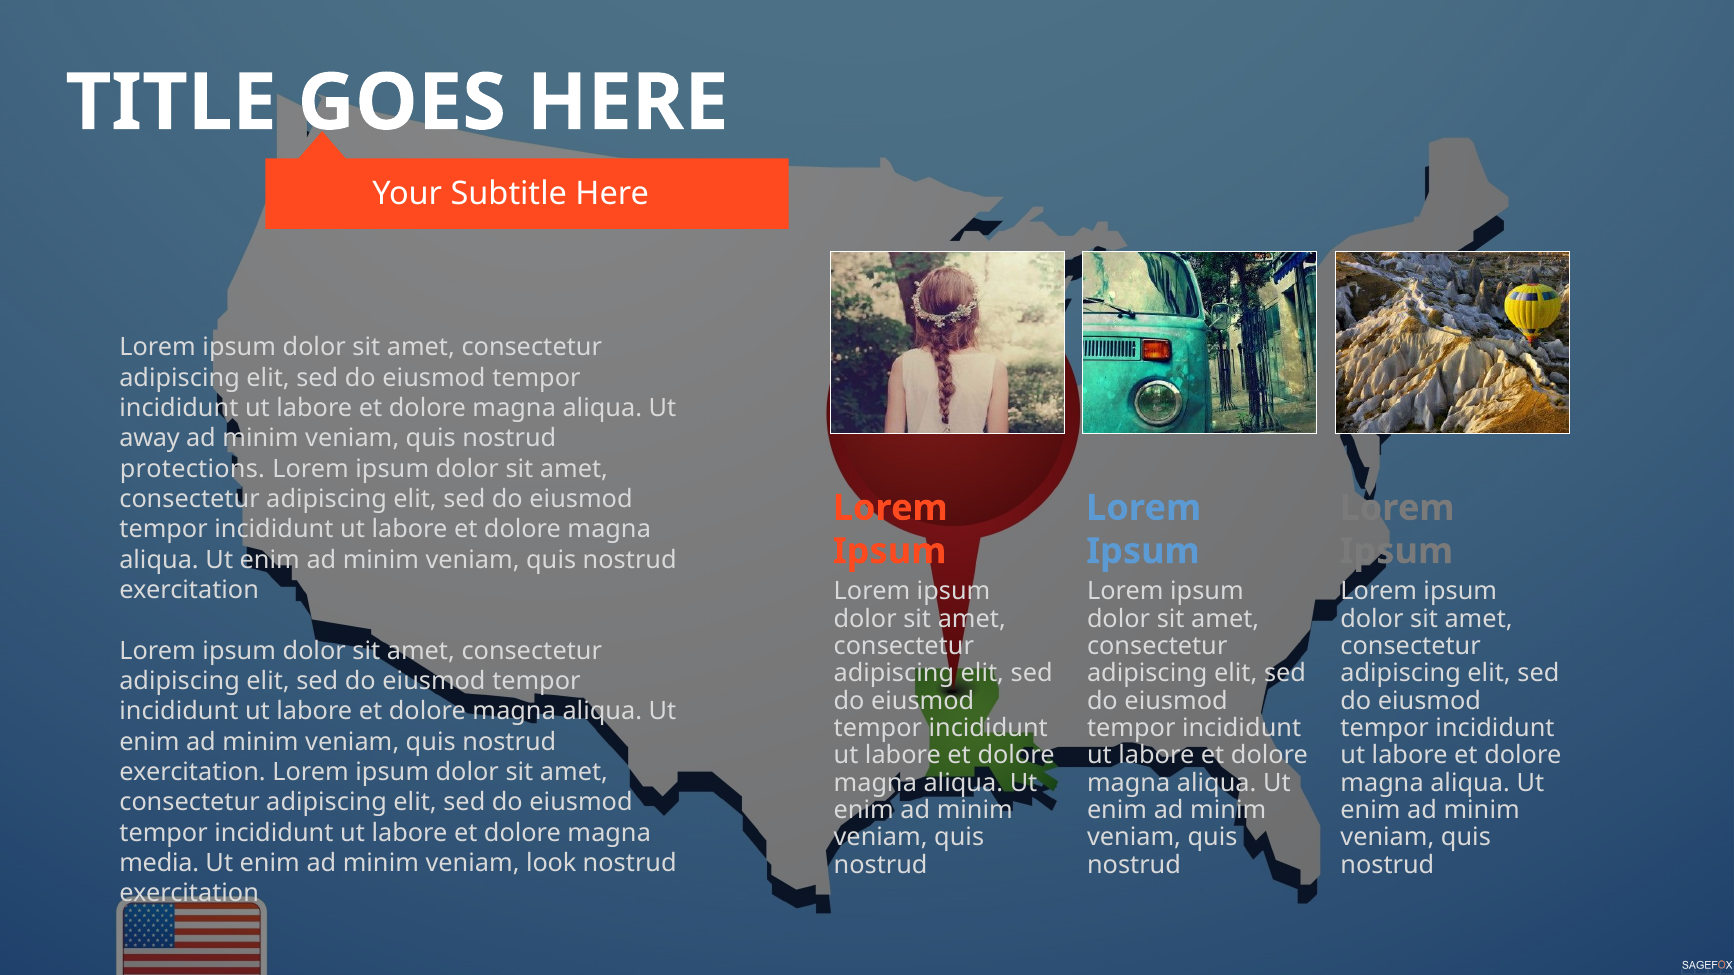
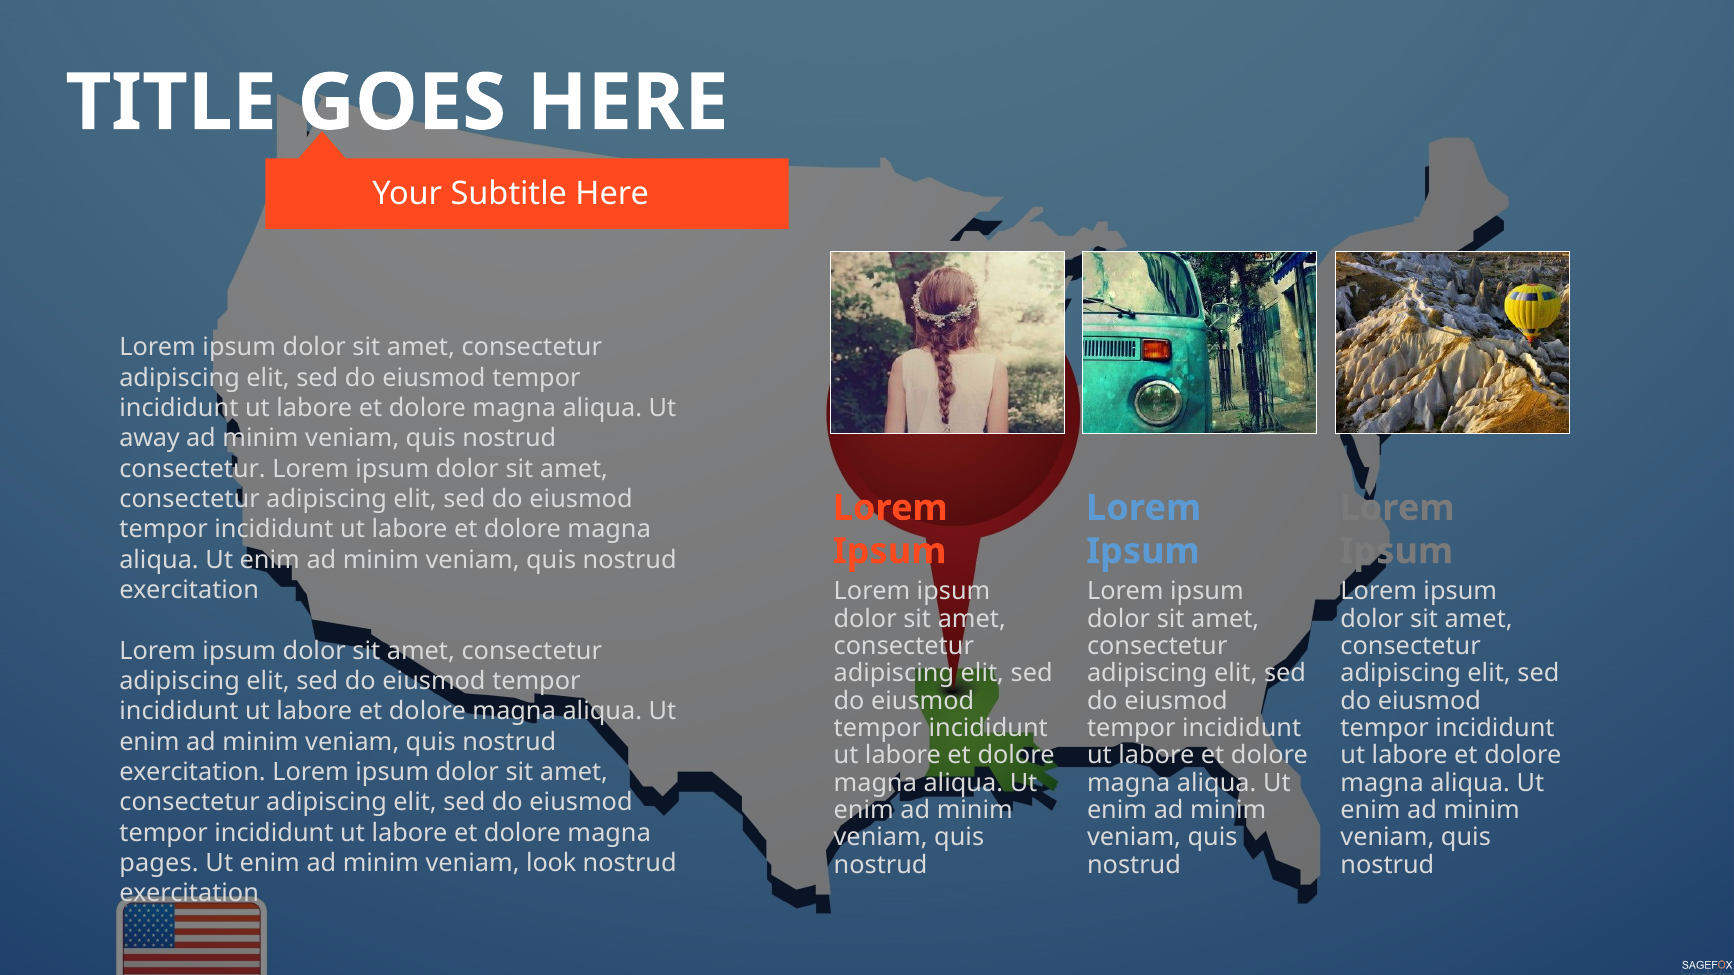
protections at (192, 469): protections -> consectetur
media: media -> pages
